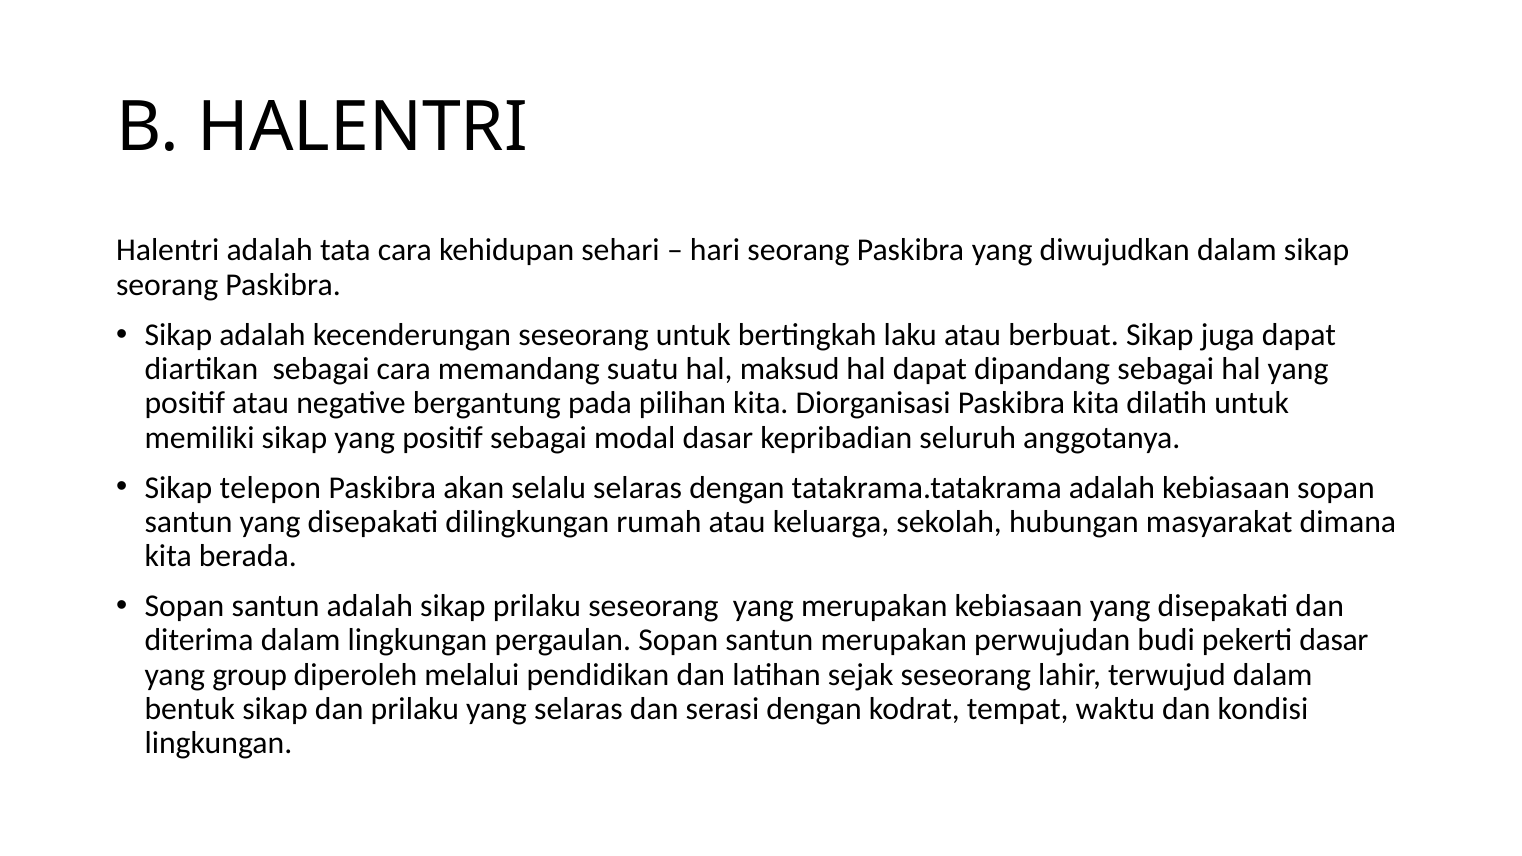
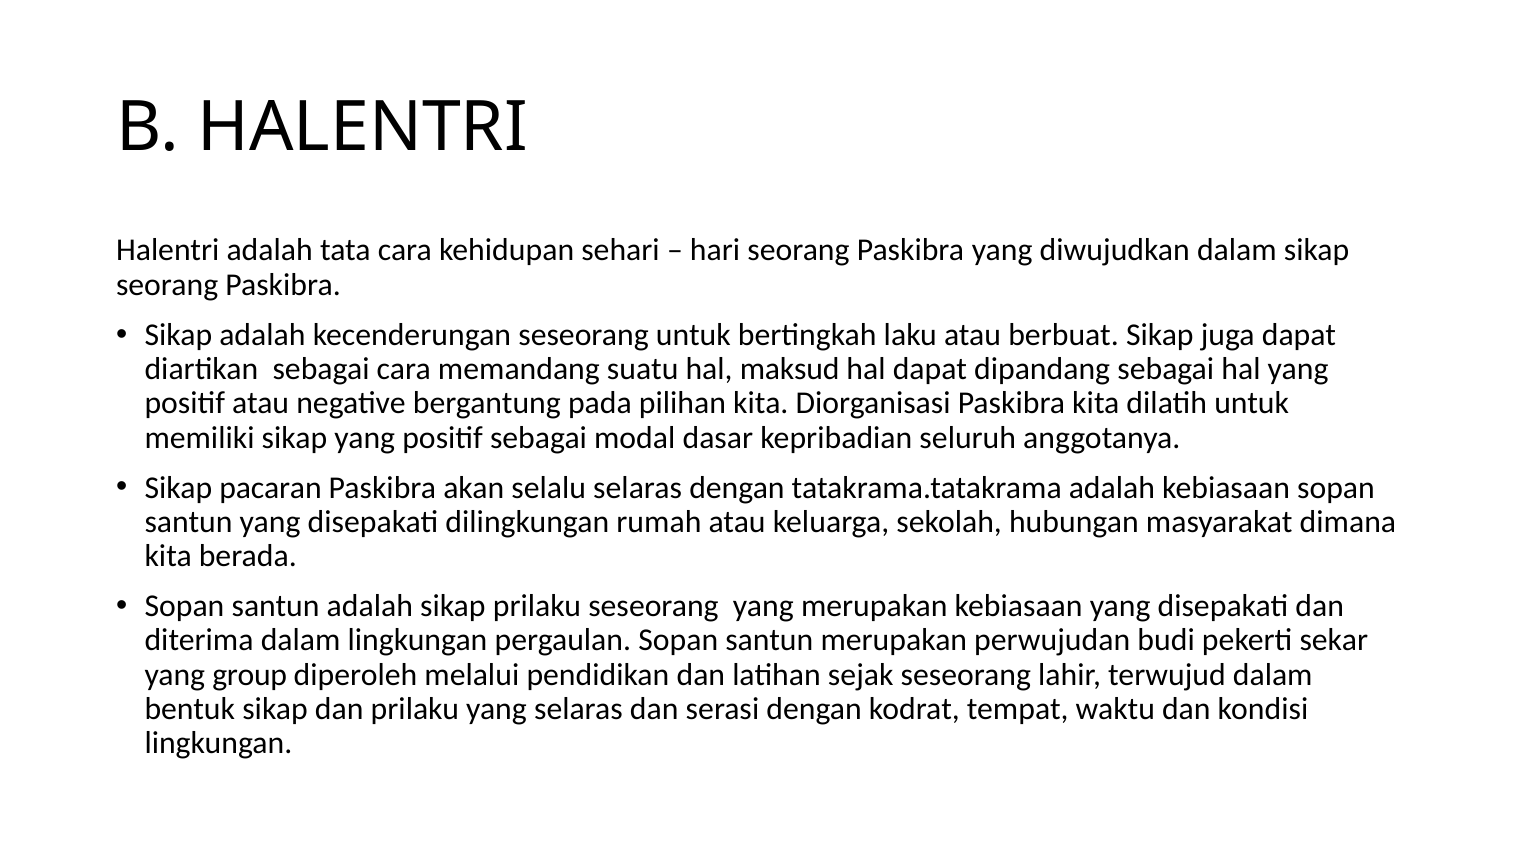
telepon: telepon -> pacaran
pekerti dasar: dasar -> sekar
